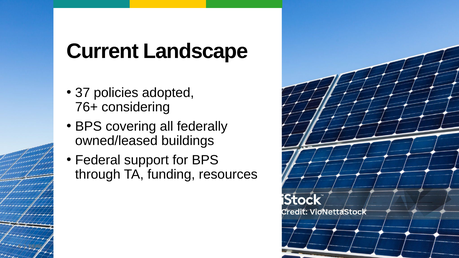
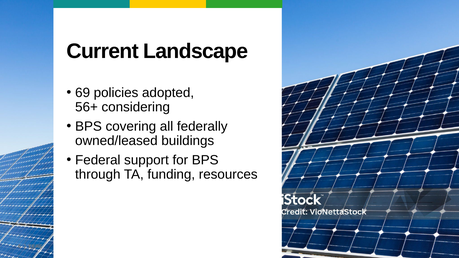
37: 37 -> 69
76+: 76+ -> 56+
